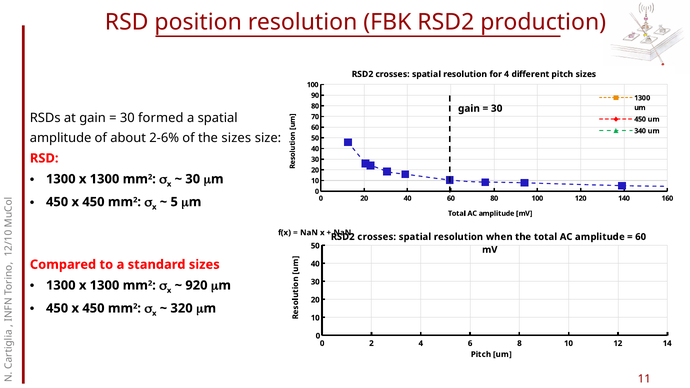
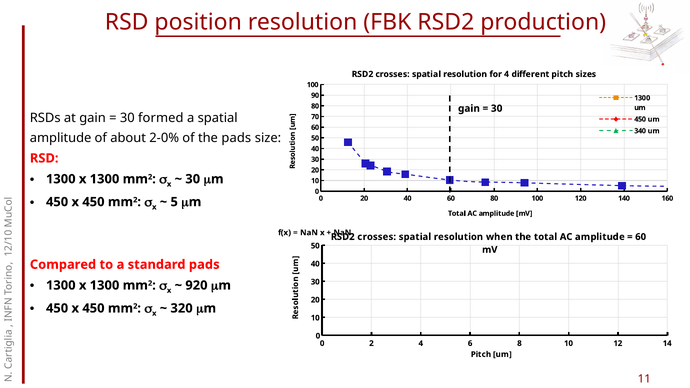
2-6%: 2-6% -> 2-0%
the sizes: sizes -> pads
standard sizes: sizes -> pads
